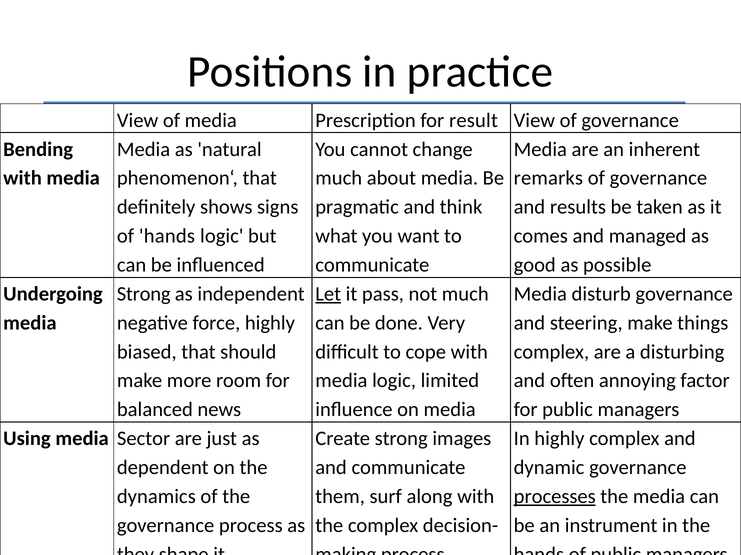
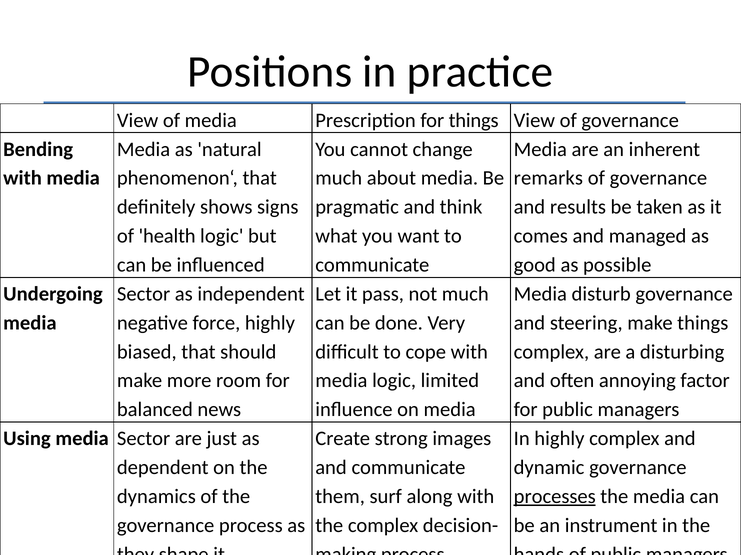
for result: result -> things
of hands: hands -> health
Strong at (144, 294): Strong -> Sector
Let underline: present -> none
